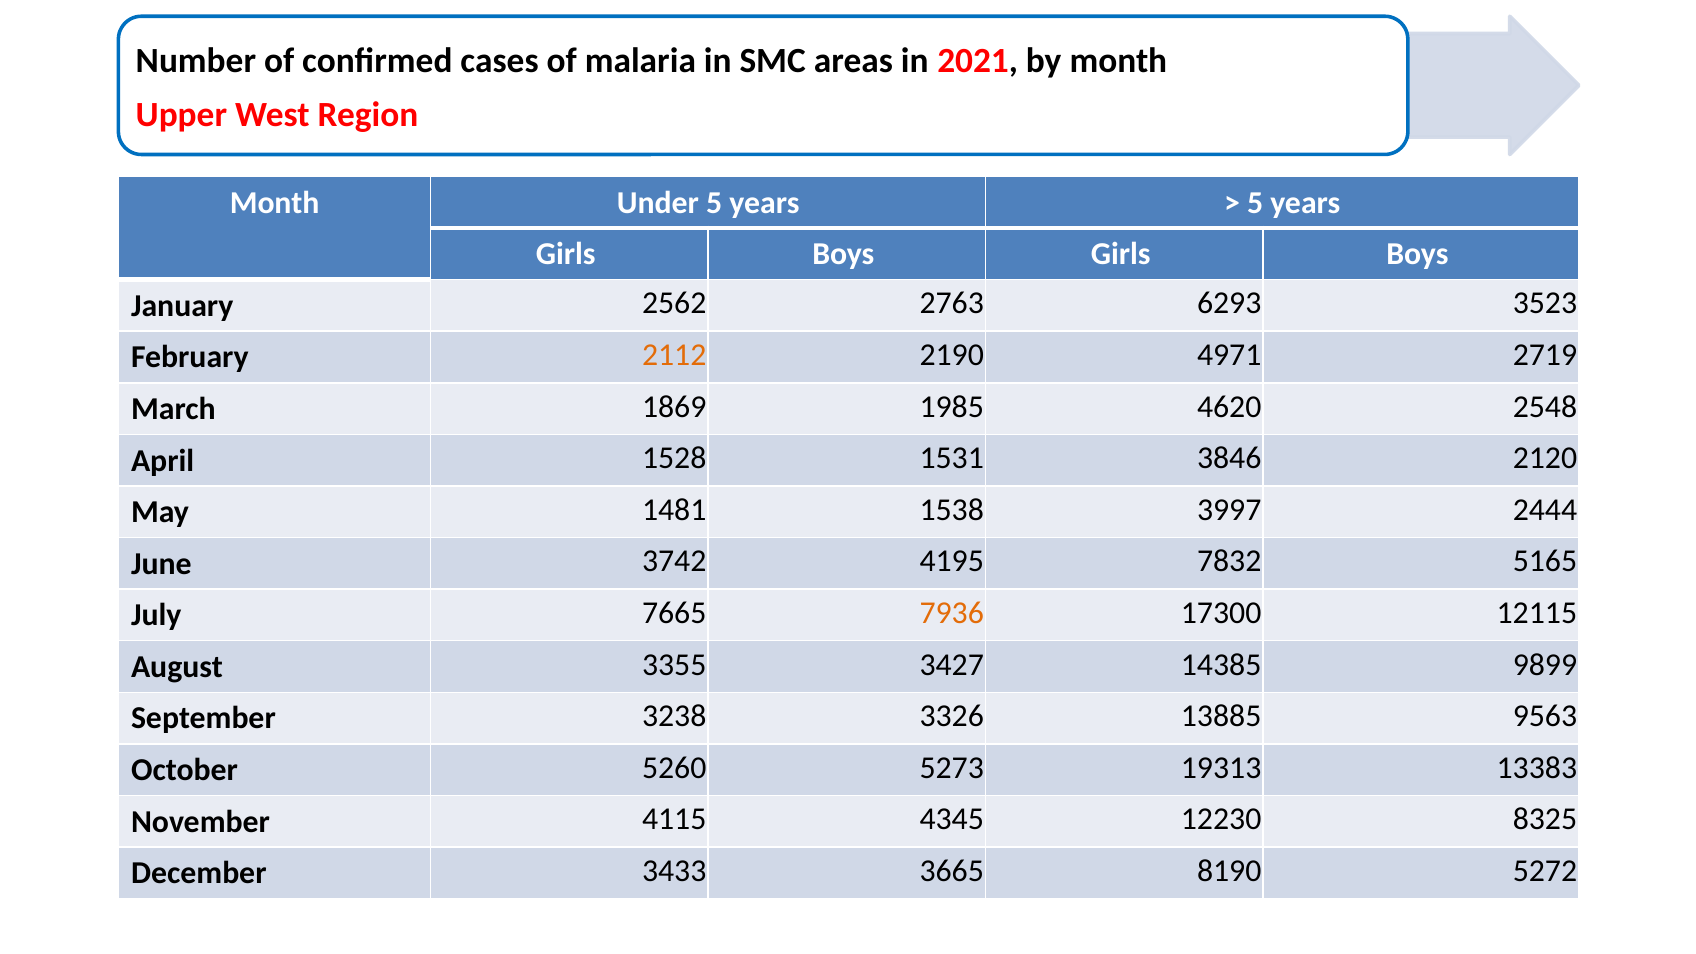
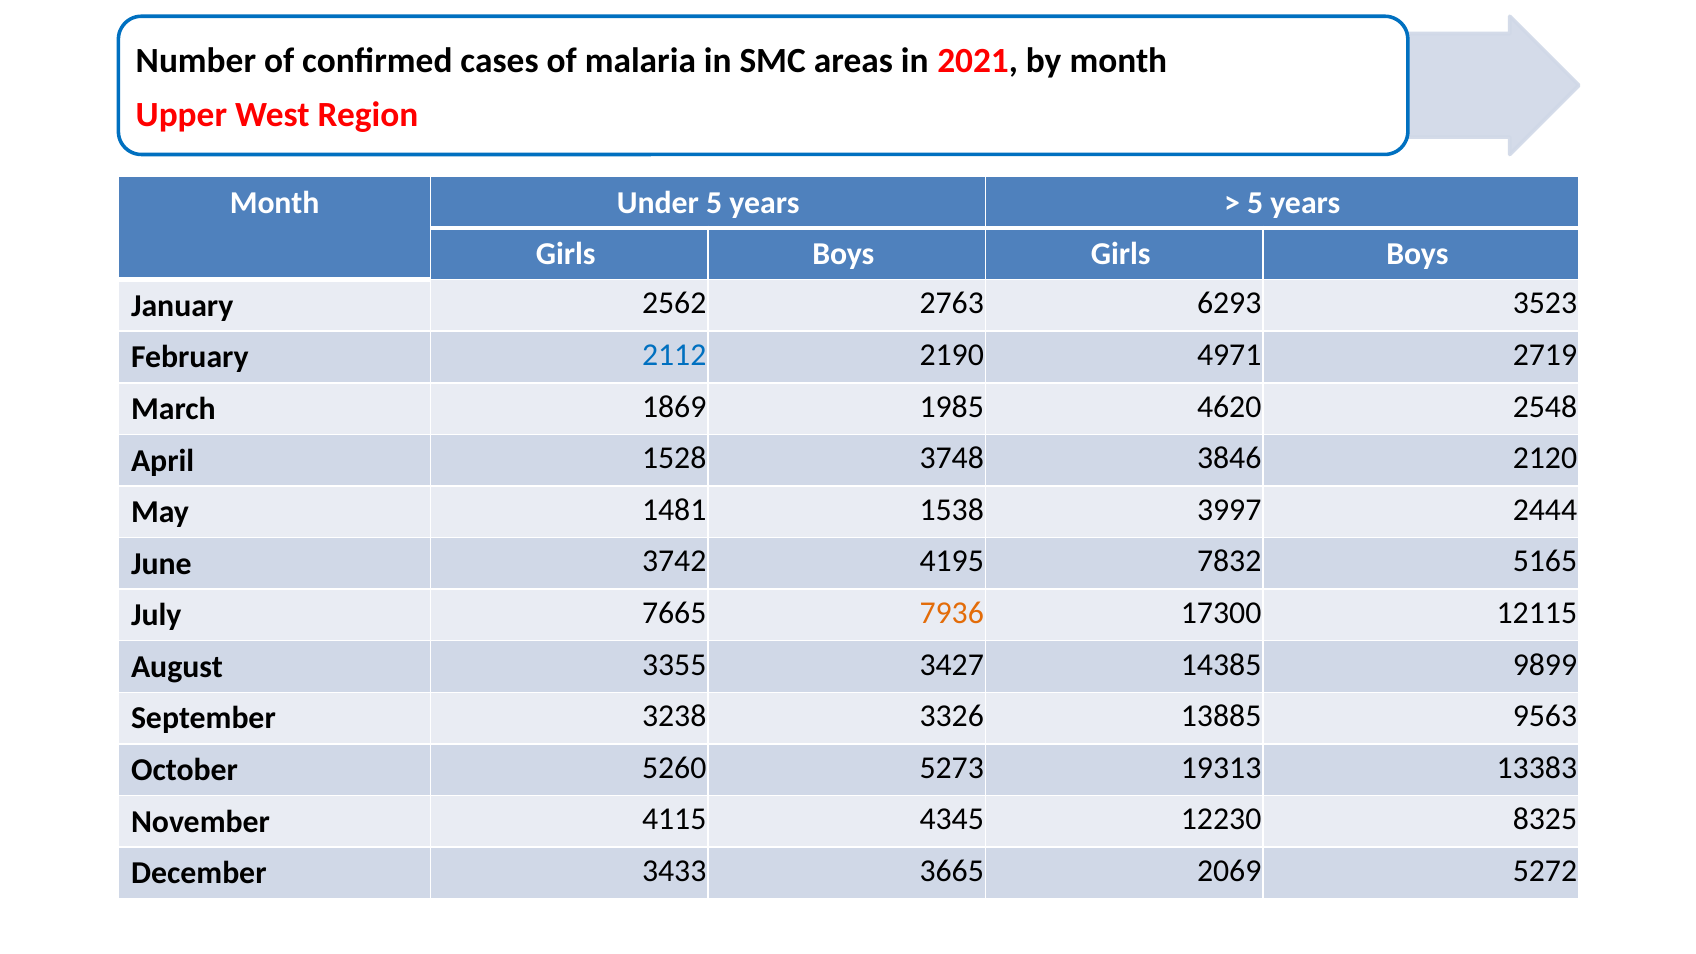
2112 colour: orange -> blue
1531: 1531 -> 3748
8190: 8190 -> 2069
